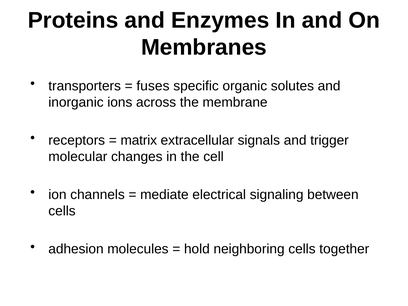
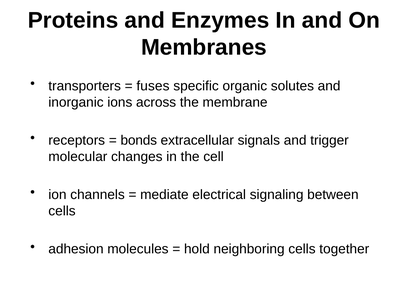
matrix: matrix -> bonds
